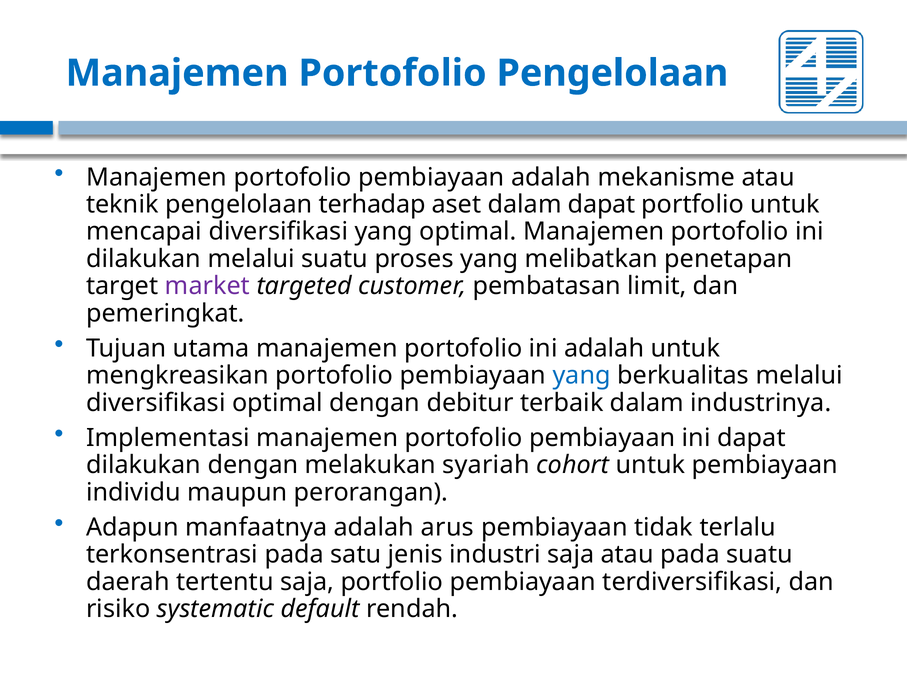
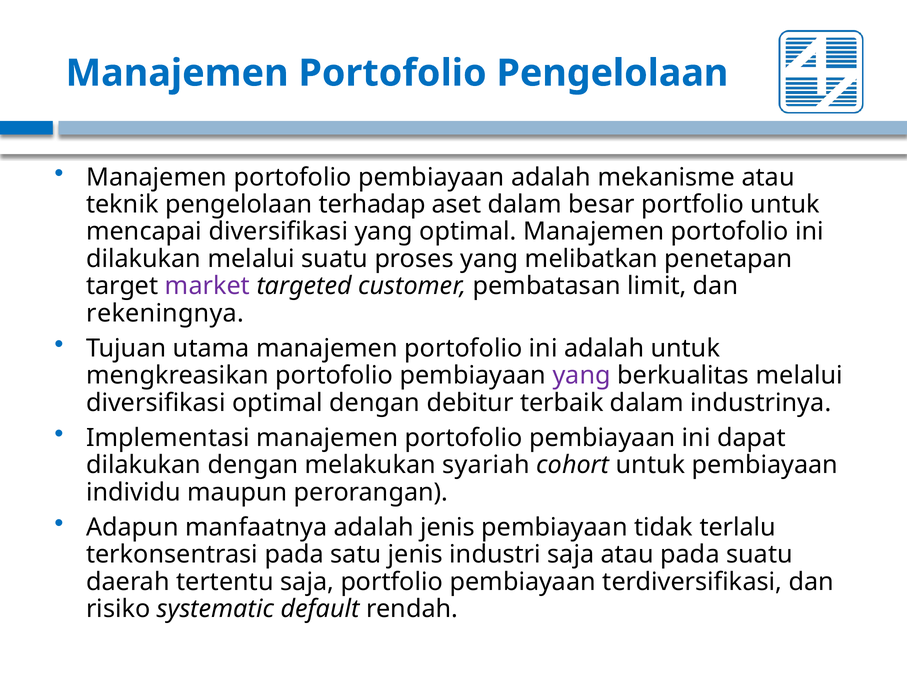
dalam dapat: dapat -> besar
pemeringkat: pemeringkat -> rekeningnya
yang at (582, 376) colour: blue -> purple
adalah arus: arus -> jenis
